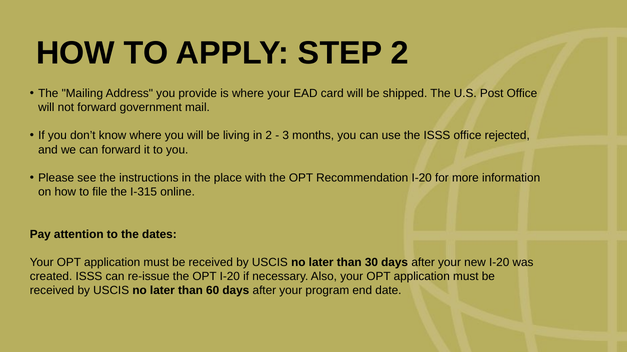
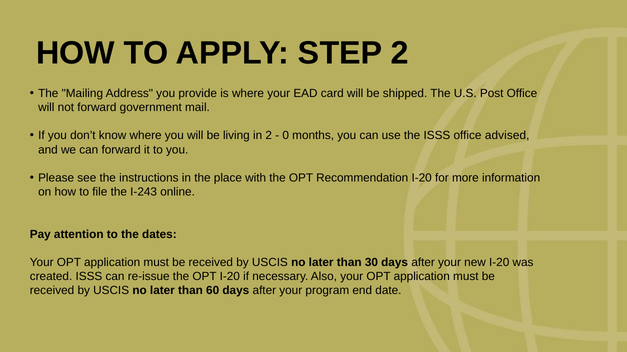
3: 3 -> 0
rejected: rejected -> advised
I-315: I-315 -> I-243
